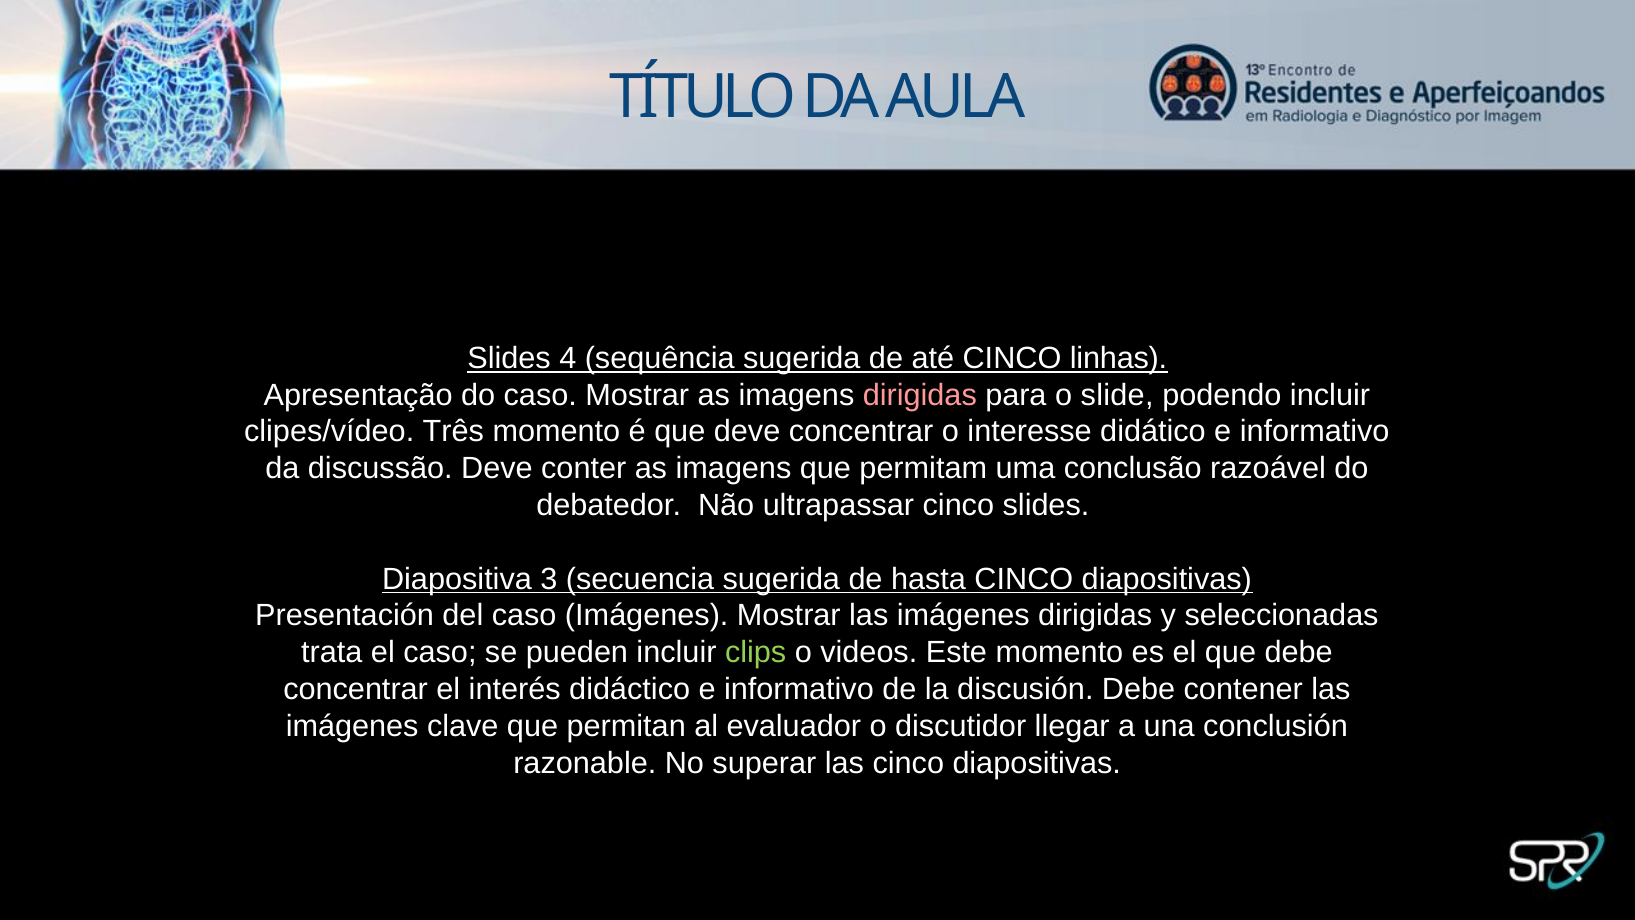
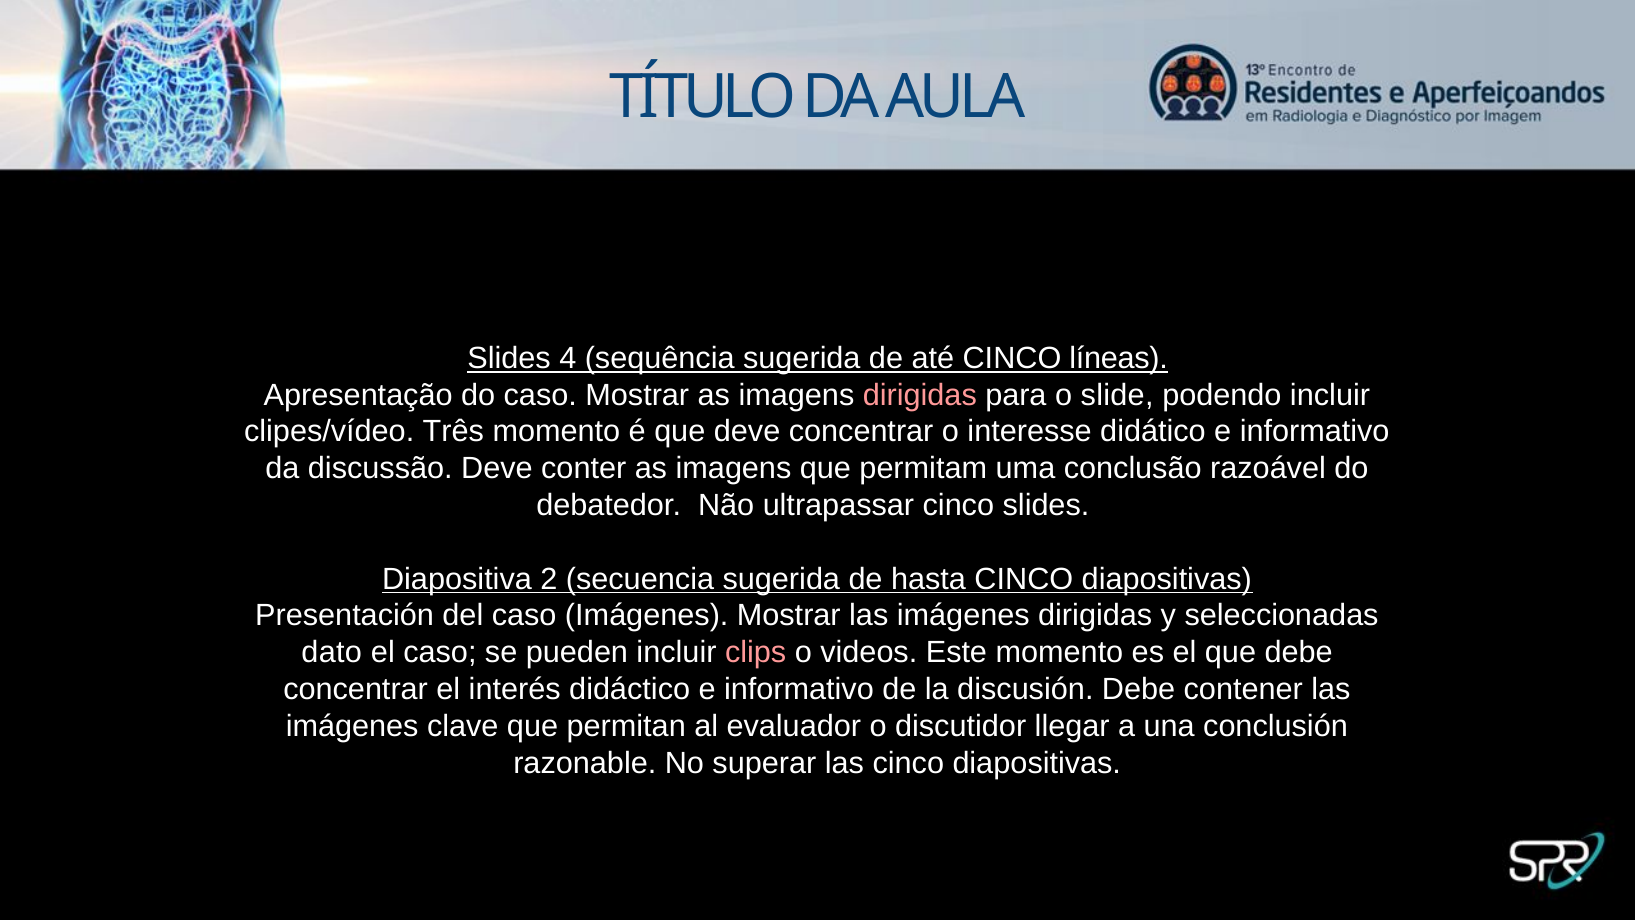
linhas: linhas -> líneas
3: 3 -> 2
trata: trata -> dato
clips colour: light green -> pink
